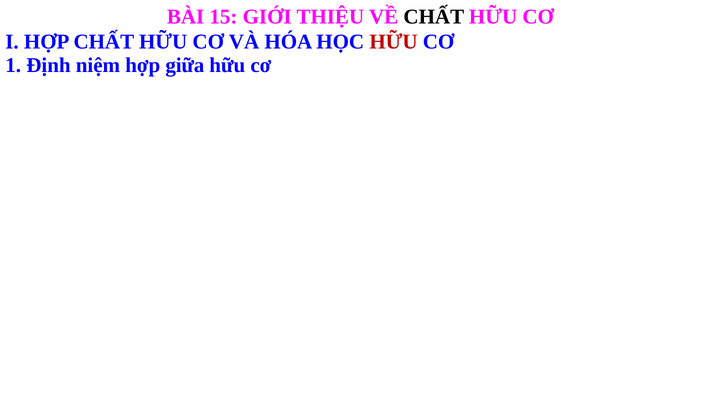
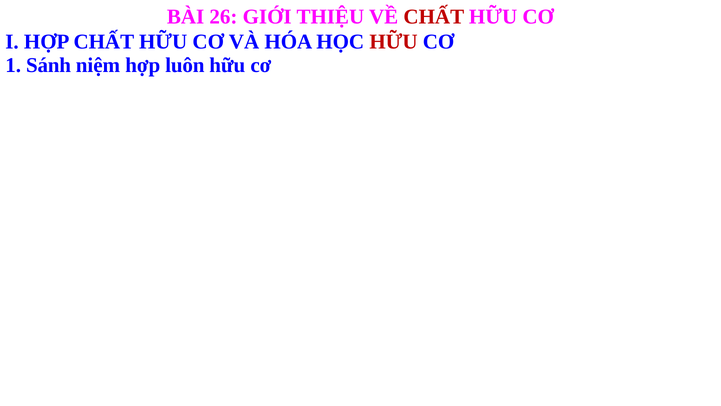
15: 15 -> 26
CHẤT at (434, 17) colour: black -> red
Định: Định -> Sánh
giữa: giữa -> luôn
